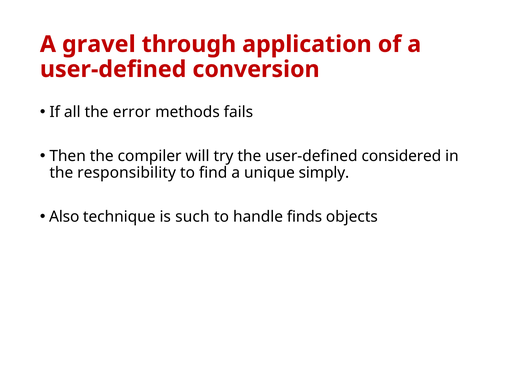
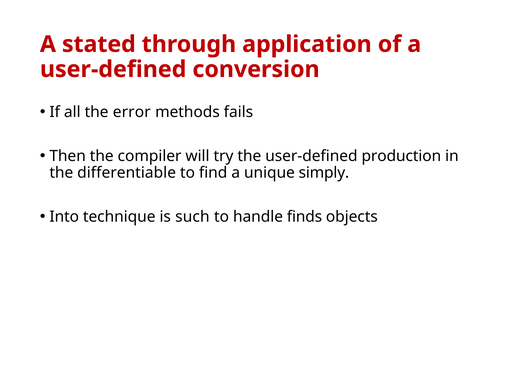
gravel: gravel -> stated
considered: considered -> production
responsibility: responsibility -> differentiable
Also: Also -> Into
